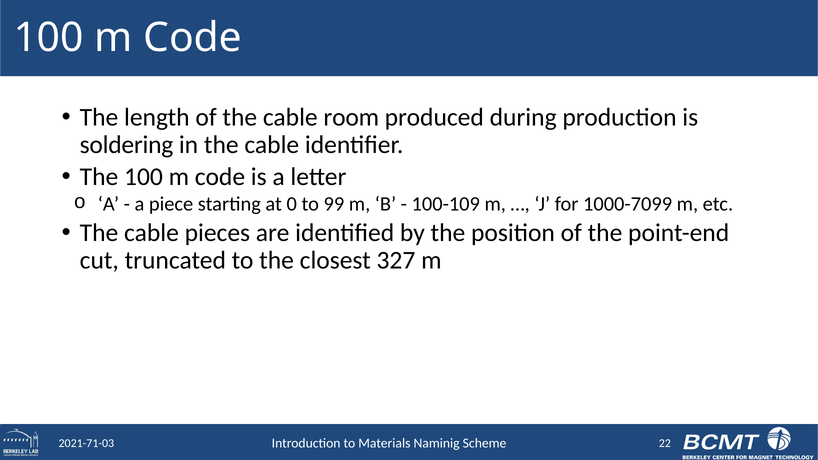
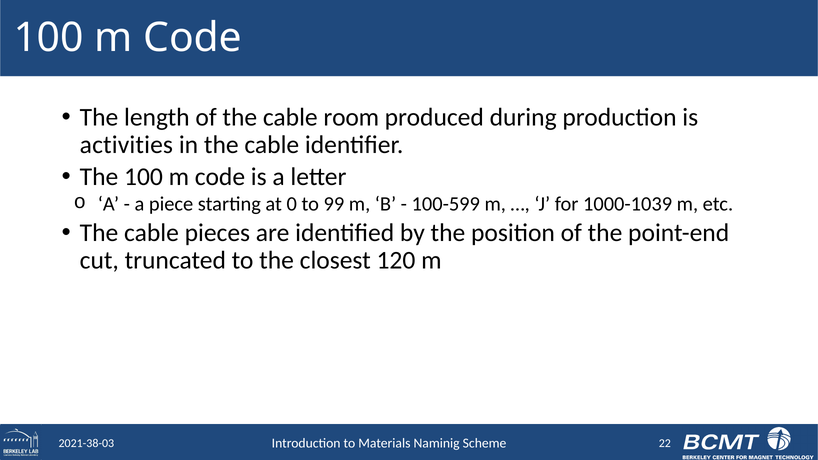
soldering: soldering -> activities
100-109: 100-109 -> 100-599
1000-7099: 1000-7099 -> 1000-1039
327: 327 -> 120
2021-71-03: 2021-71-03 -> 2021-38-03
